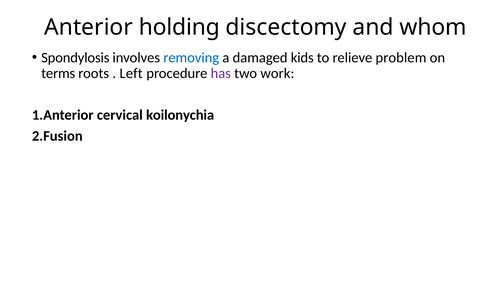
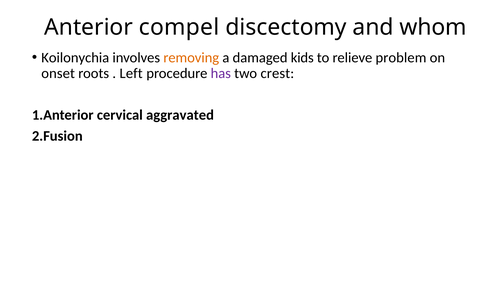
holding: holding -> compel
Spondylosis: Spondylosis -> Koilonychia
removing colour: blue -> orange
terms: terms -> onset
work: work -> crest
koilonychia: koilonychia -> aggravated
